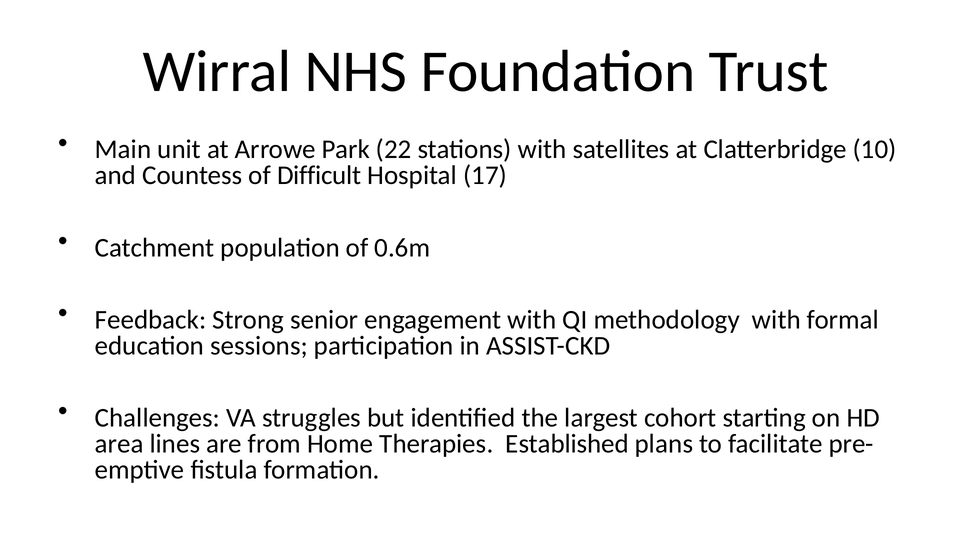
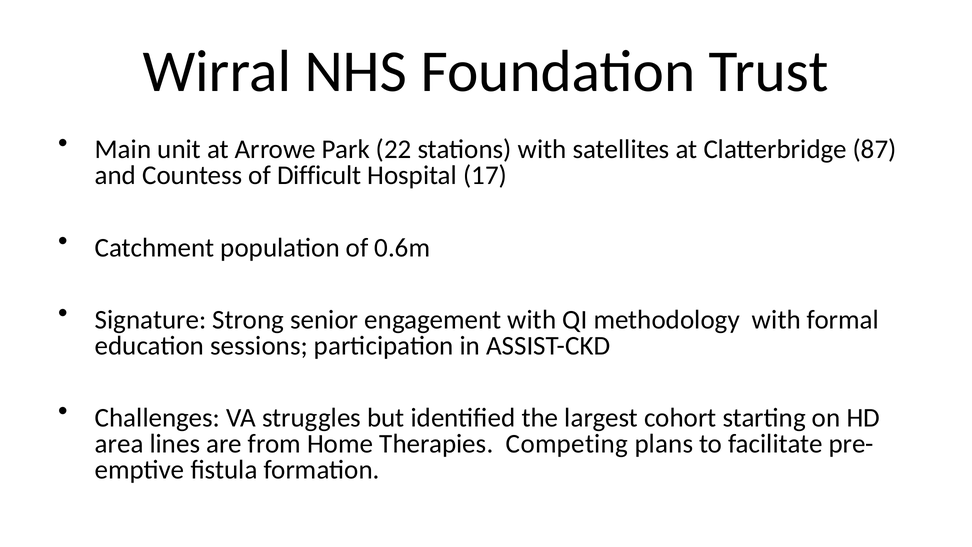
10: 10 -> 87
Feedback: Feedback -> Signature
Established: Established -> Competing
